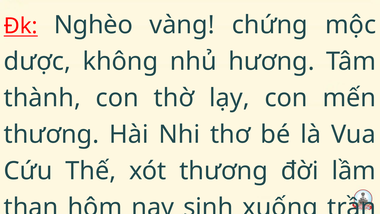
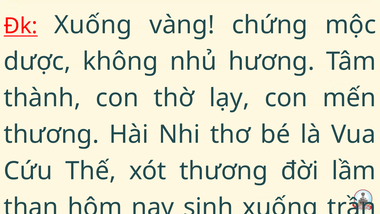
Đk Nghèo: Nghèo -> Xuống
